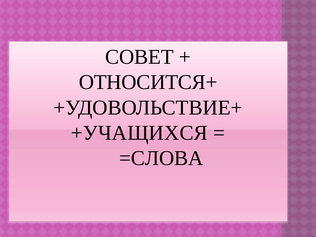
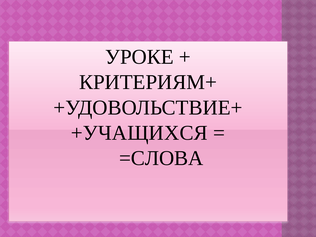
СОВЕТ: СОВЕТ -> УРОКЕ
ОТНОСИТСЯ+: ОТНОСИТСЯ+ -> КРИТЕРИЯМ+
